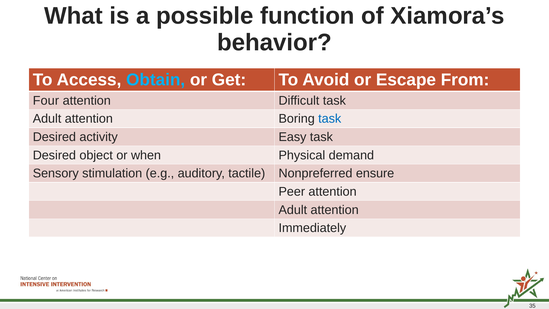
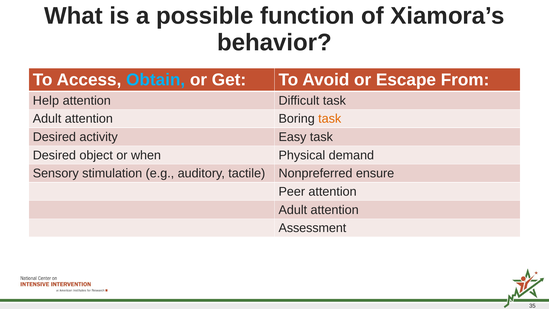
Four: Four -> Help
task at (330, 119) colour: blue -> orange
Immediately: Immediately -> Assessment
